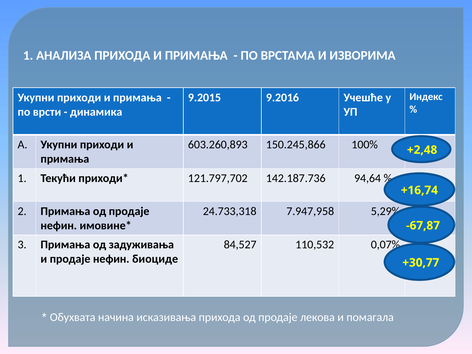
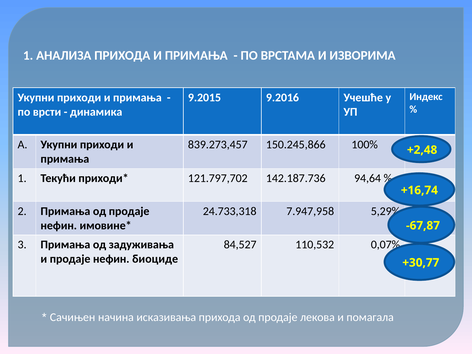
603.260,893: 603.260,893 -> 839.273,457
Обухвата: Обухвата -> Сачињен
